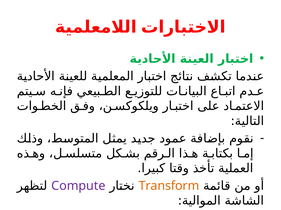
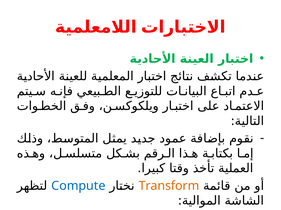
Compute colour: purple -> blue
